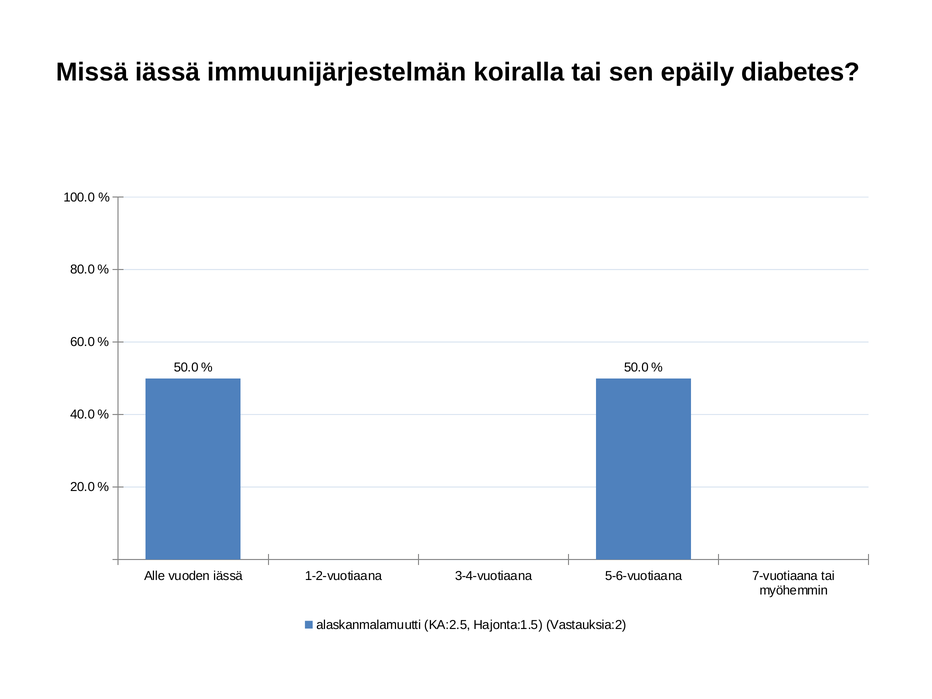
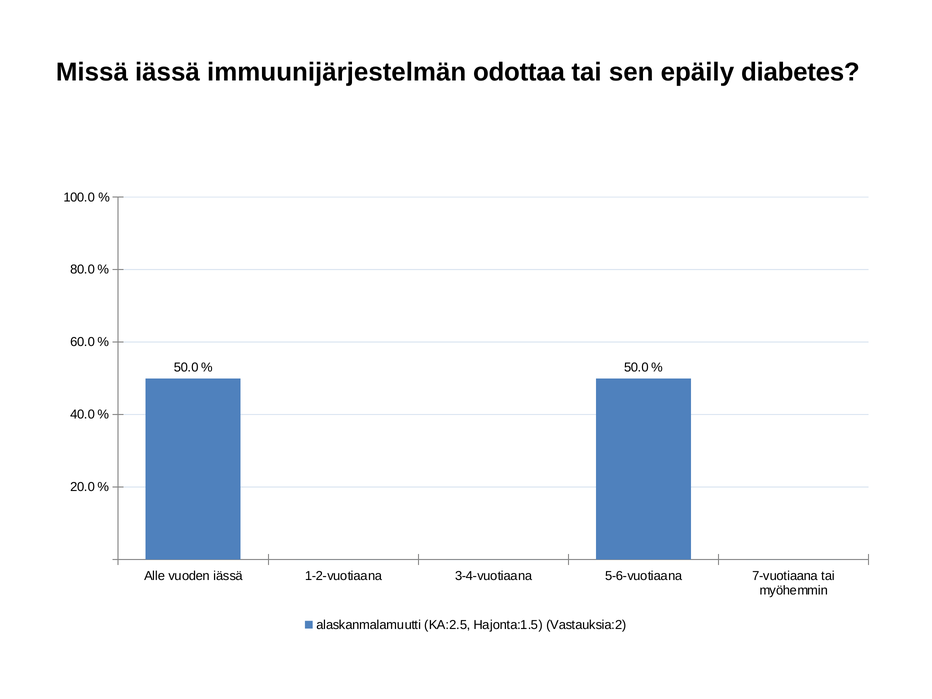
koiralla: koiralla -> odottaa
